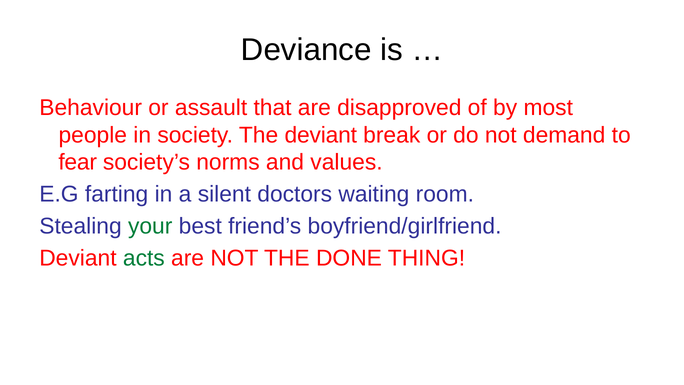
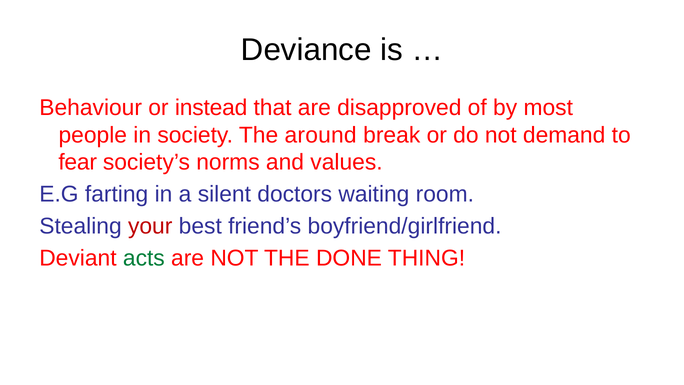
assault: assault -> instead
The deviant: deviant -> around
your colour: green -> red
